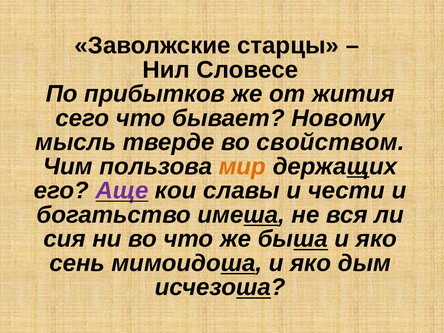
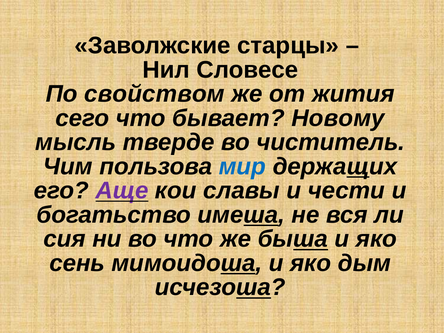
прибытков: прибытков -> свойством
свойством: свойством -> чиститель
мир colour: orange -> blue
